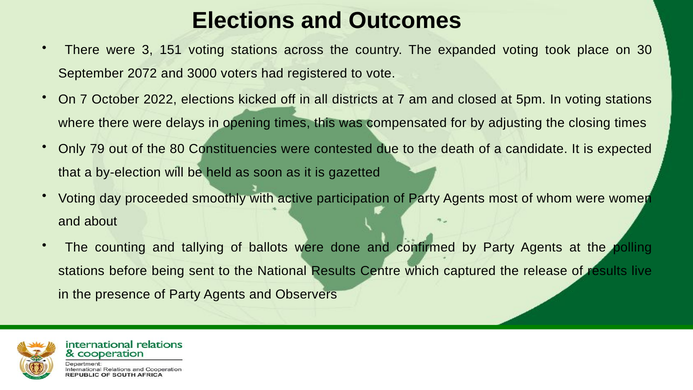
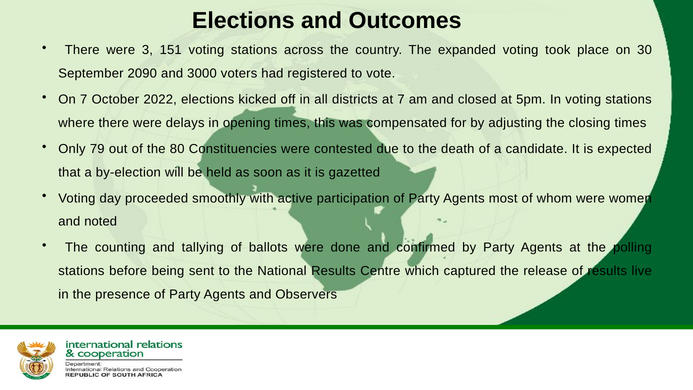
2072: 2072 -> 2090
about: about -> noted
